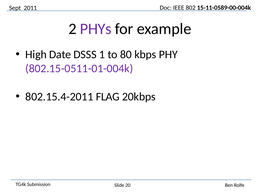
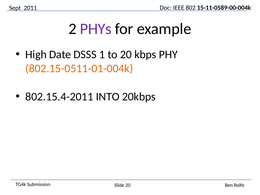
to 80: 80 -> 20
802.15-0511-01-004k colour: purple -> orange
FLAG: FLAG -> INTO
